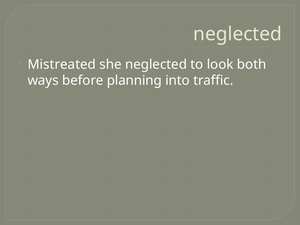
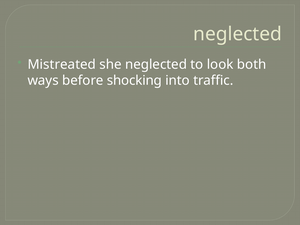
planning: planning -> shocking
